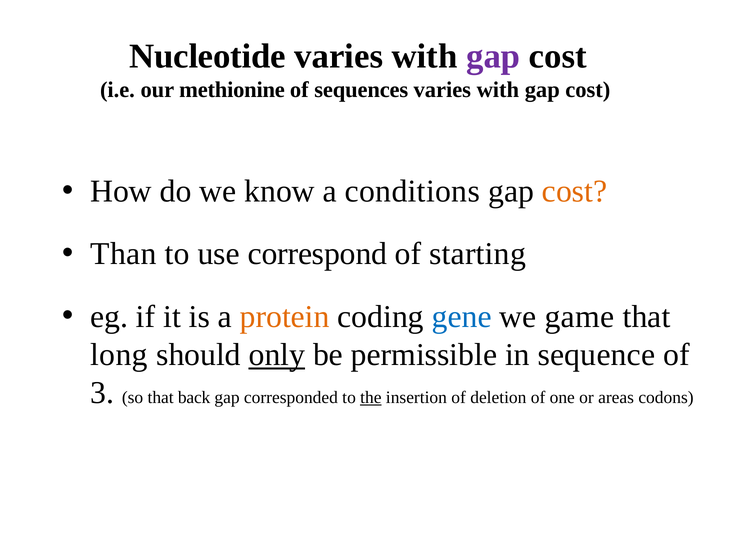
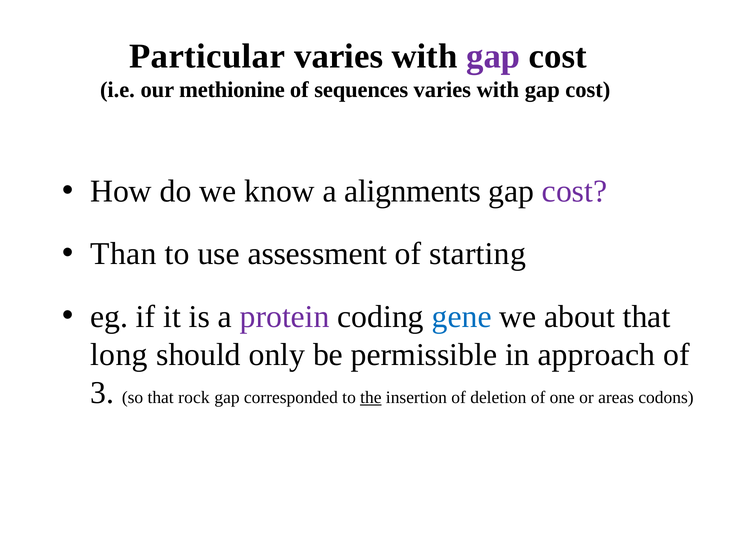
Nucleotide: Nucleotide -> Particular
conditions: conditions -> alignments
cost at (575, 191) colour: orange -> purple
correspond: correspond -> assessment
protein colour: orange -> purple
game: game -> about
only underline: present -> none
sequence: sequence -> approach
back: back -> rock
